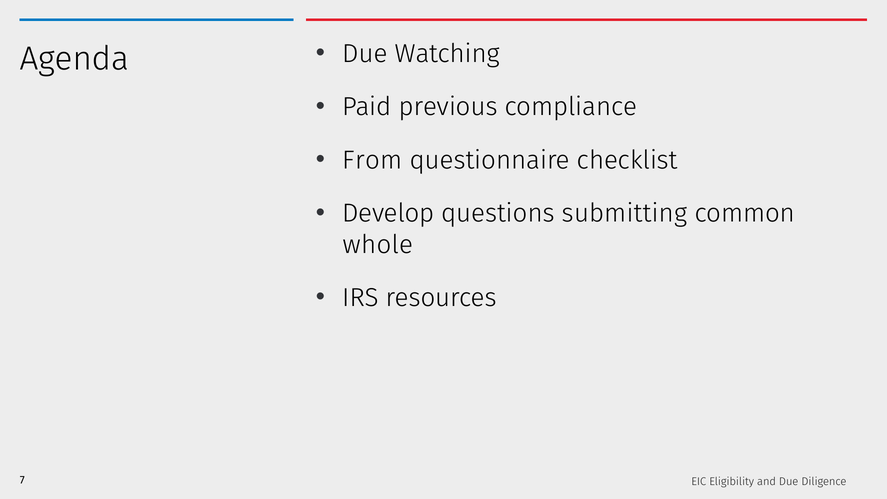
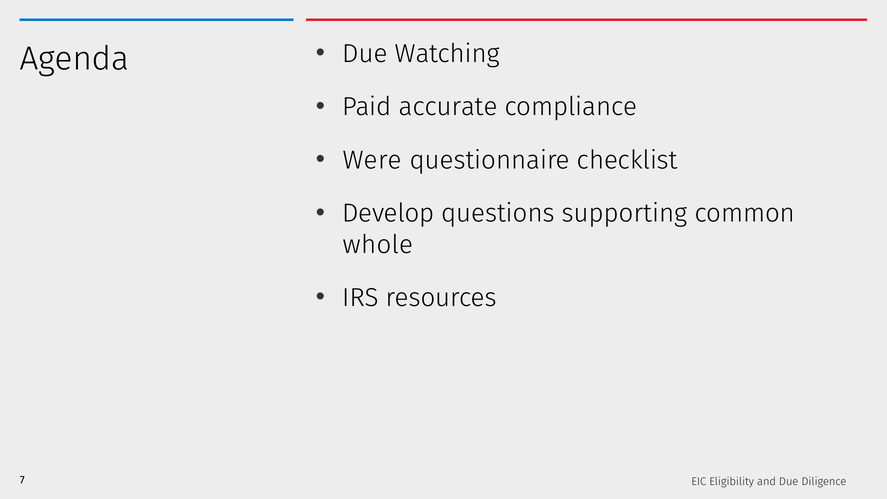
previous: previous -> accurate
From: From -> Were
submitting: submitting -> supporting
